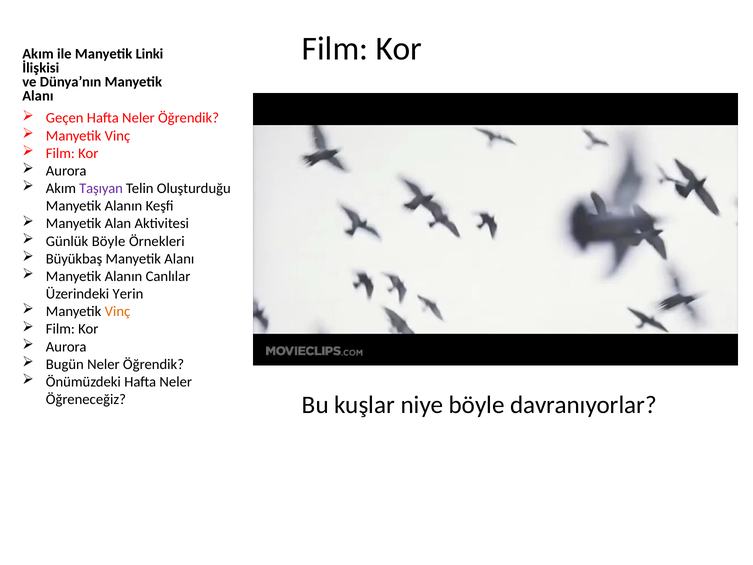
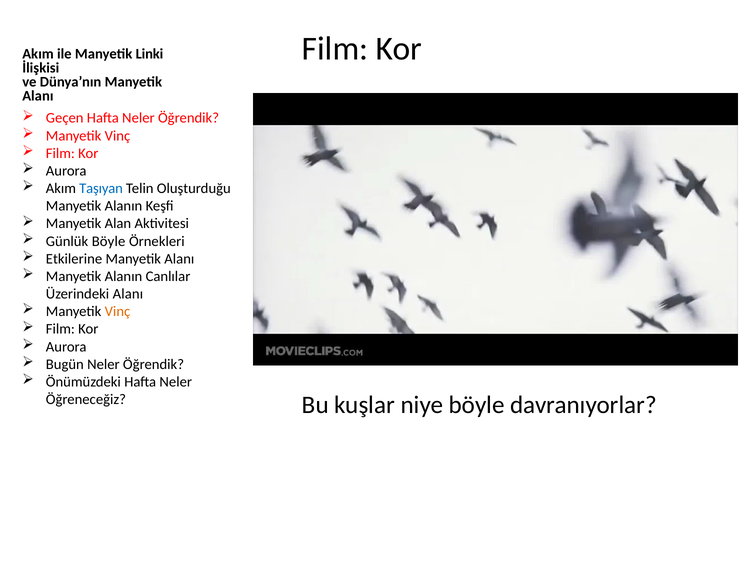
Taşıyan colour: purple -> blue
Büyükbaş: Büyükbaş -> Etkilerine
Üzerindeki Yerin: Yerin -> Alanı
